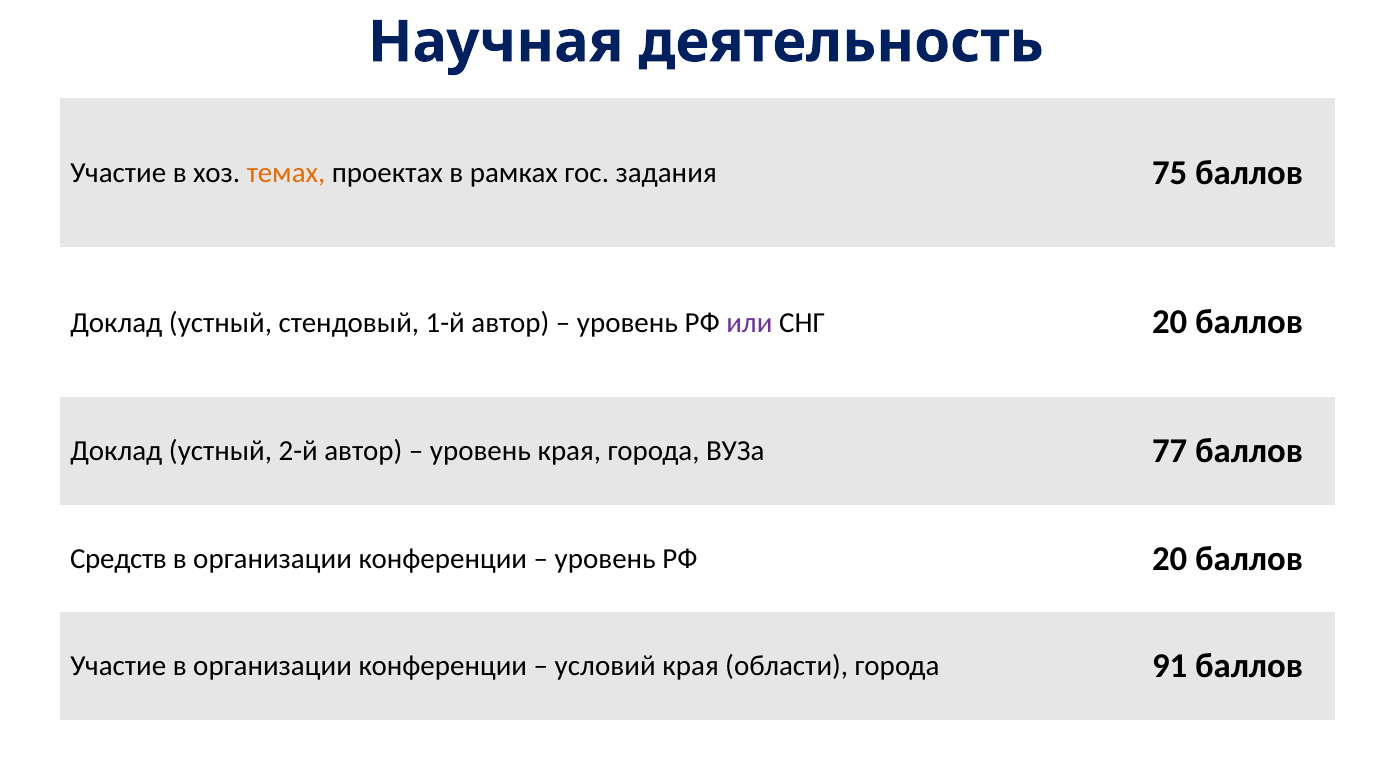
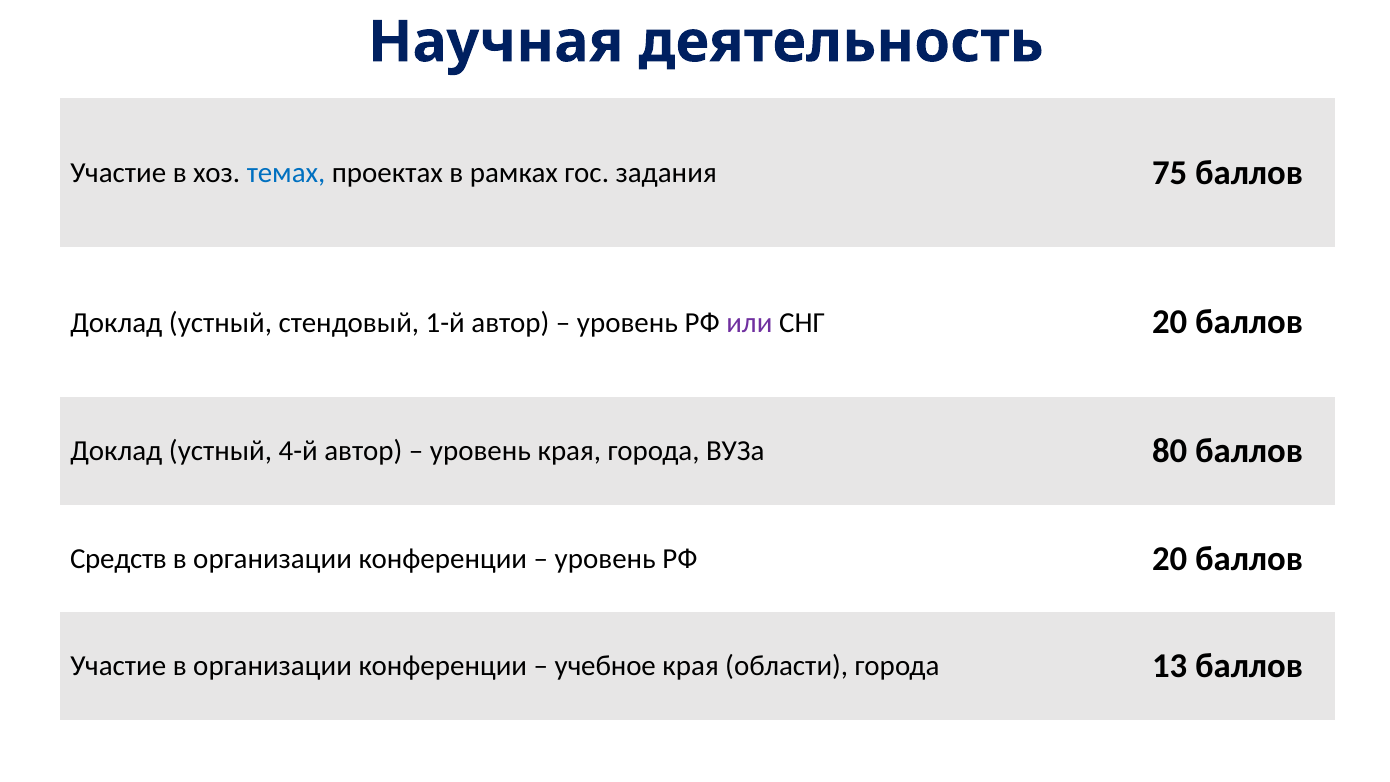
темах colour: orange -> blue
2-й: 2-й -> 4-й
77: 77 -> 80
условий: условий -> учебное
91: 91 -> 13
